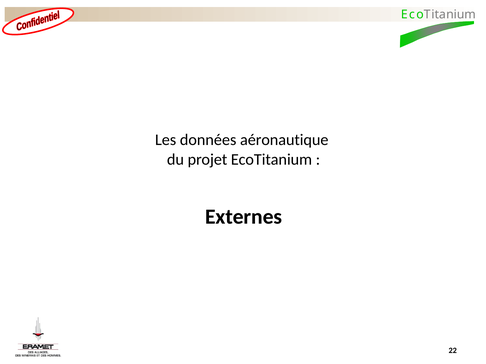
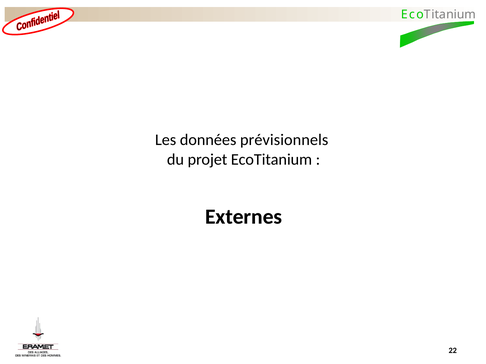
aéronautique: aéronautique -> prévisionnels
